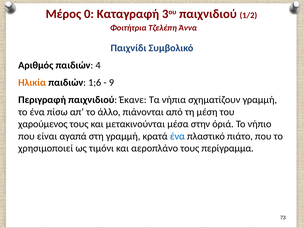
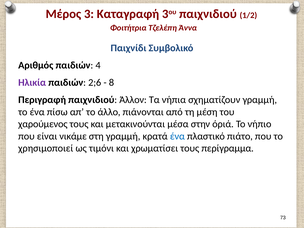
0: 0 -> 3
Ηλικία colour: orange -> purple
1;6: 1;6 -> 2;6
9: 9 -> 8
Έκανε: Έκανε -> Άλλον
αγαπά: αγαπά -> νικάμε
αεροπλάνο: αεροπλάνο -> χρωματίσει
